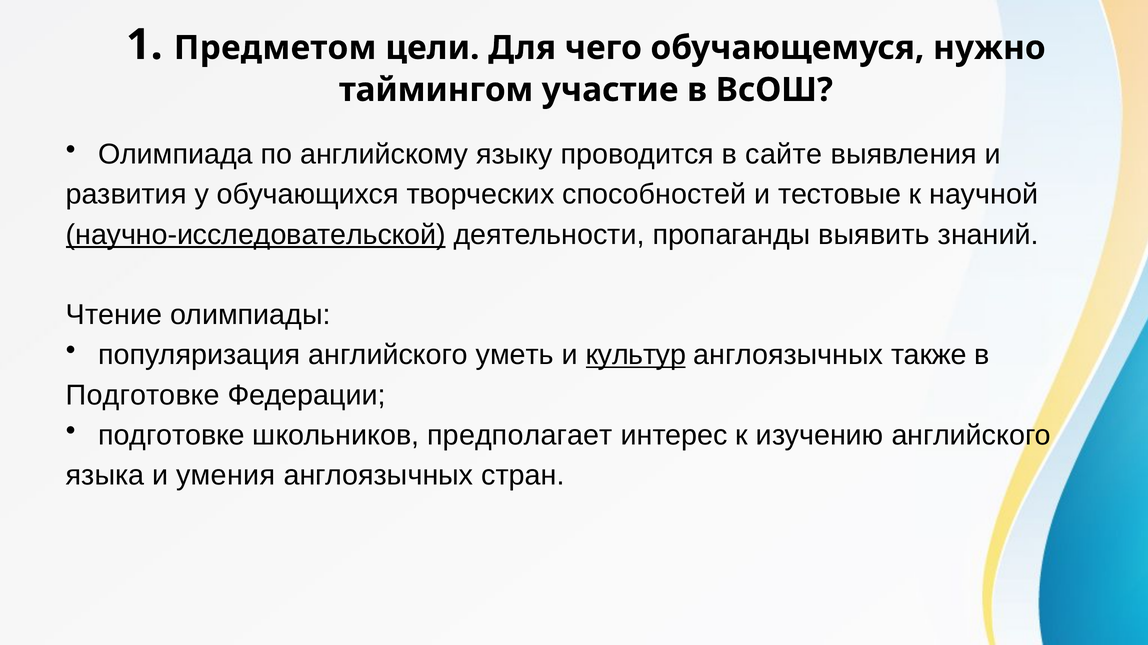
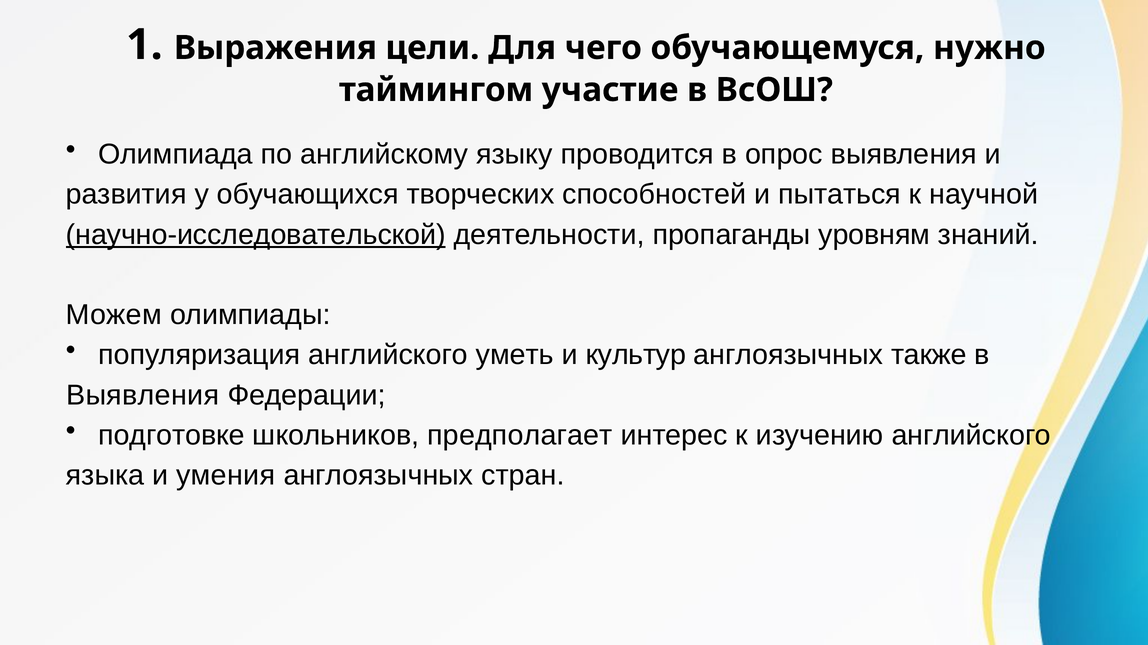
Предметом: Предметом -> Выражения
сайте: сайте -> опрос
тестовые: тестовые -> пытаться
выявить: выявить -> уровням
Чтение: Чтение -> Можем
культур underline: present -> none
Подготовке at (143, 396): Подготовке -> Выявления
